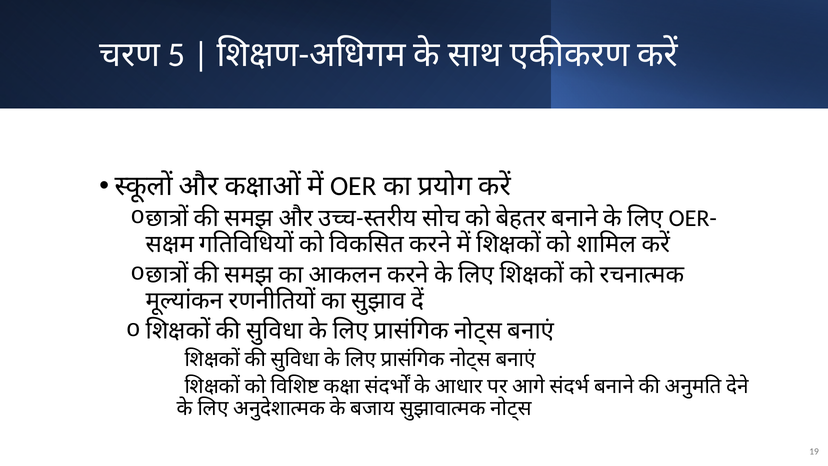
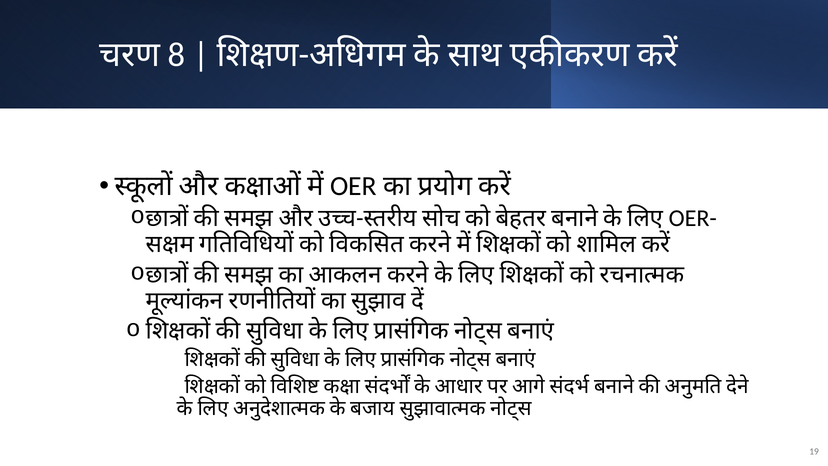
5: 5 -> 8
